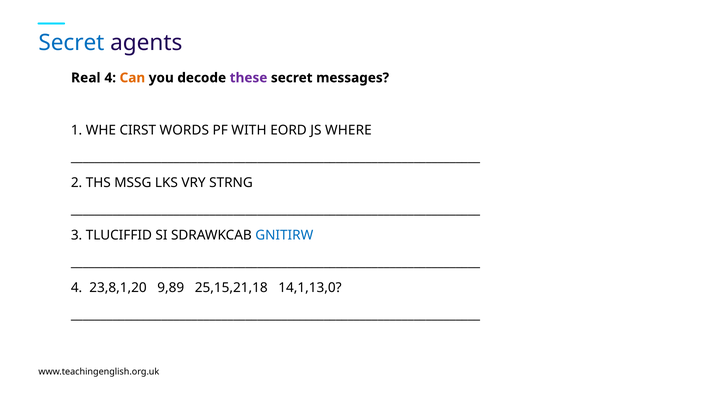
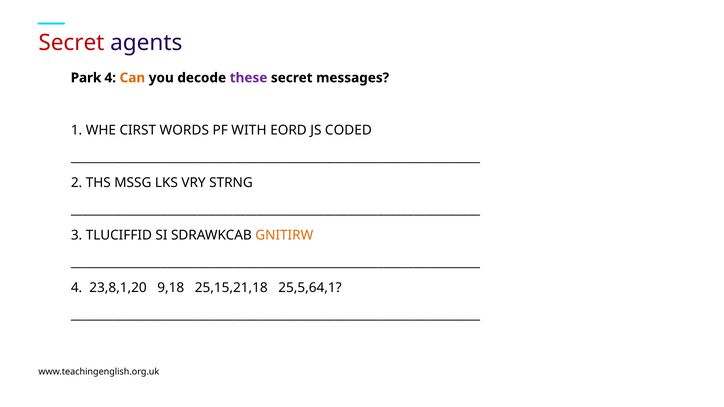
Secret at (71, 43) colour: blue -> red
Real: Real -> Park
WHERE: WHERE -> CODED
GNITIRW colour: blue -> orange
9,89: 9,89 -> 9,18
14,1,13,0: 14,1,13,0 -> 25,5,64,1
